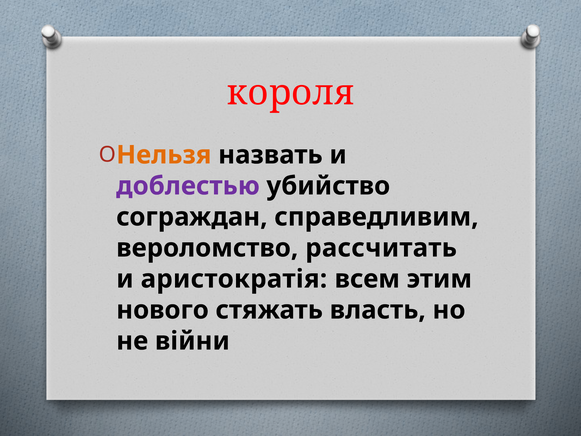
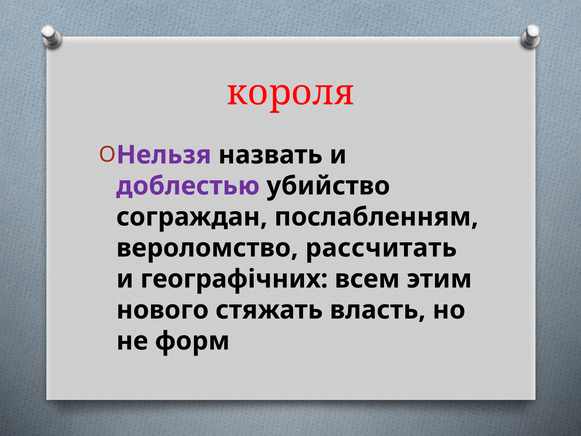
Нельзя colour: orange -> purple
справедливим: справедливим -> послабленням
аристократія: аристократія -> географічних
війни: війни -> форм
